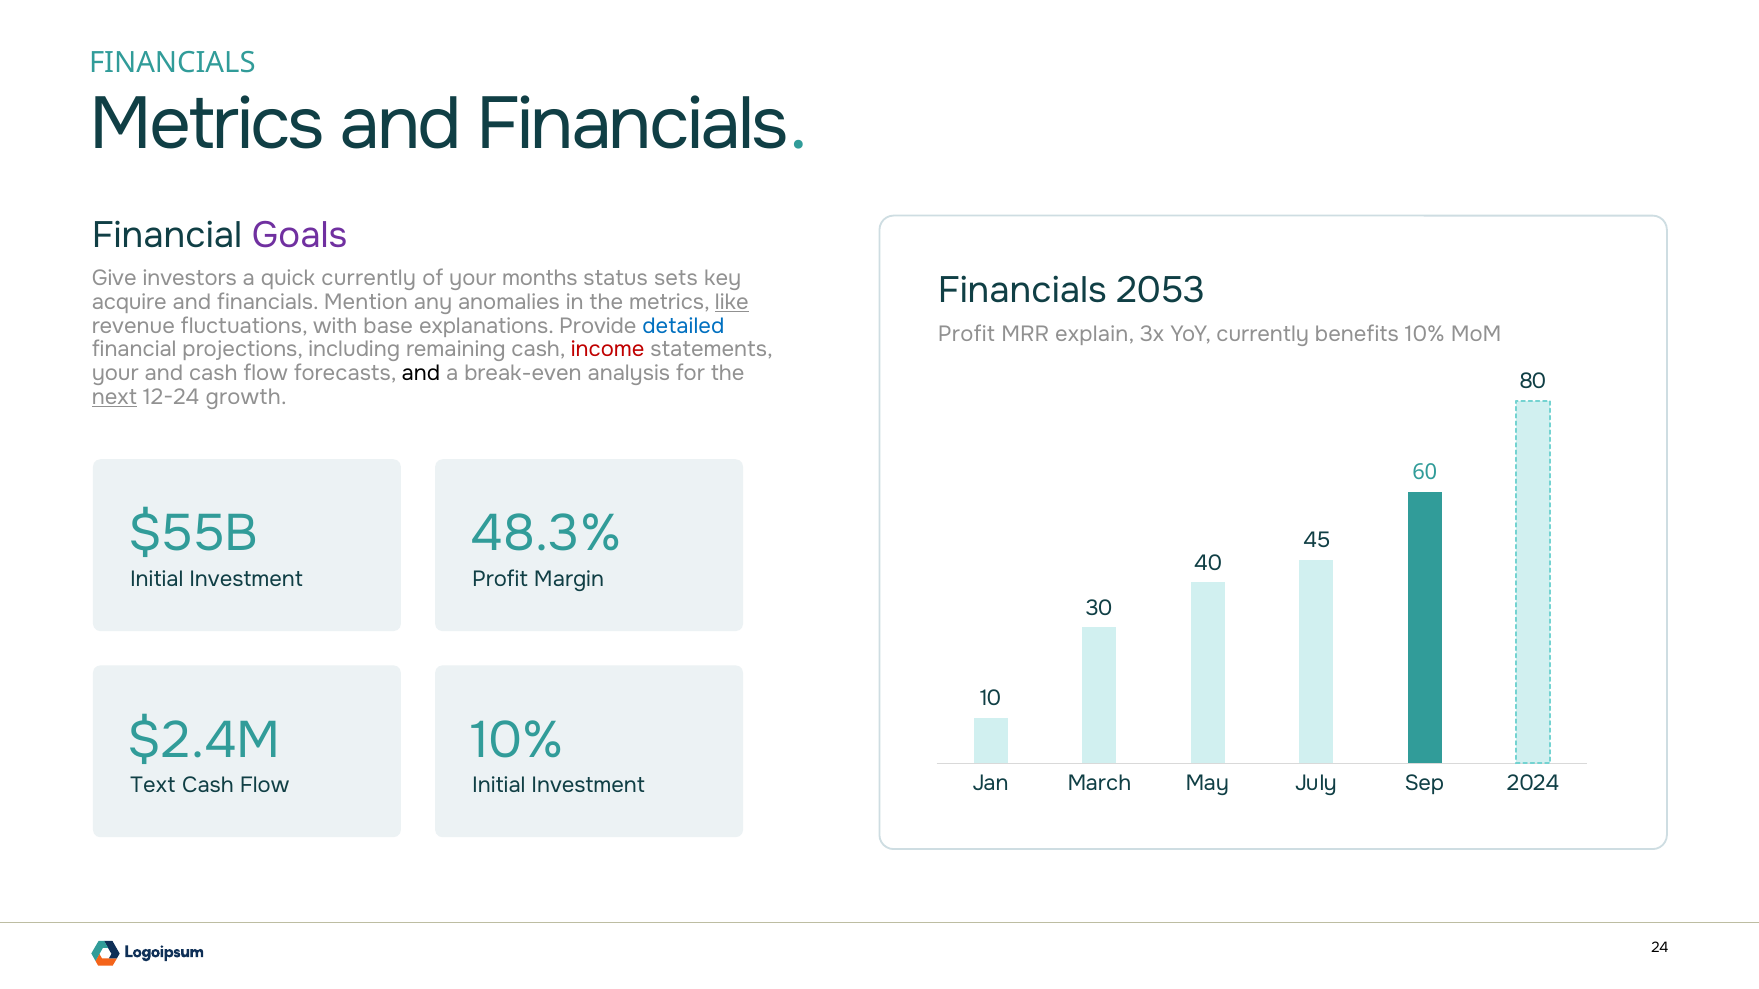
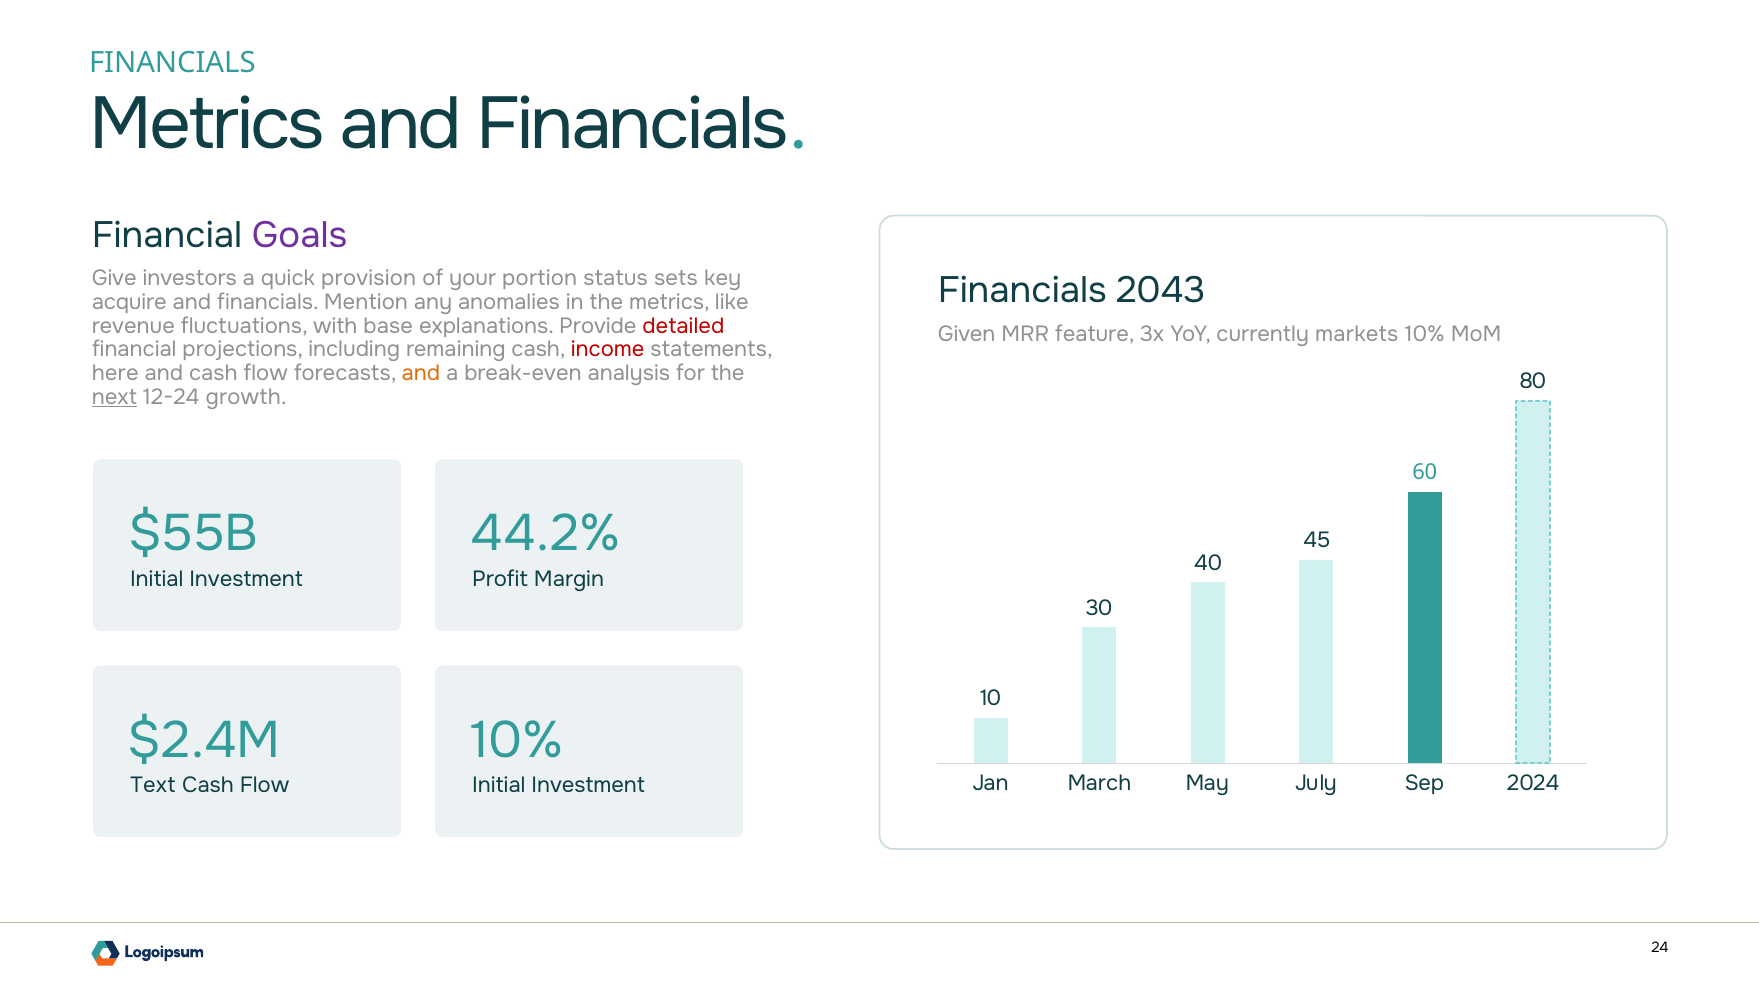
quick currently: currently -> provision
months: months -> portion
2053: 2053 -> 2043
like underline: present -> none
detailed colour: blue -> red
Profit at (966, 335): Profit -> Given
explain: explain -> feature
benefits: benefits -> markets
your at (115, 373): your -> here
and at (421, 373) colour: black -> orange
48.3%: 48.3% -> 44.2%
